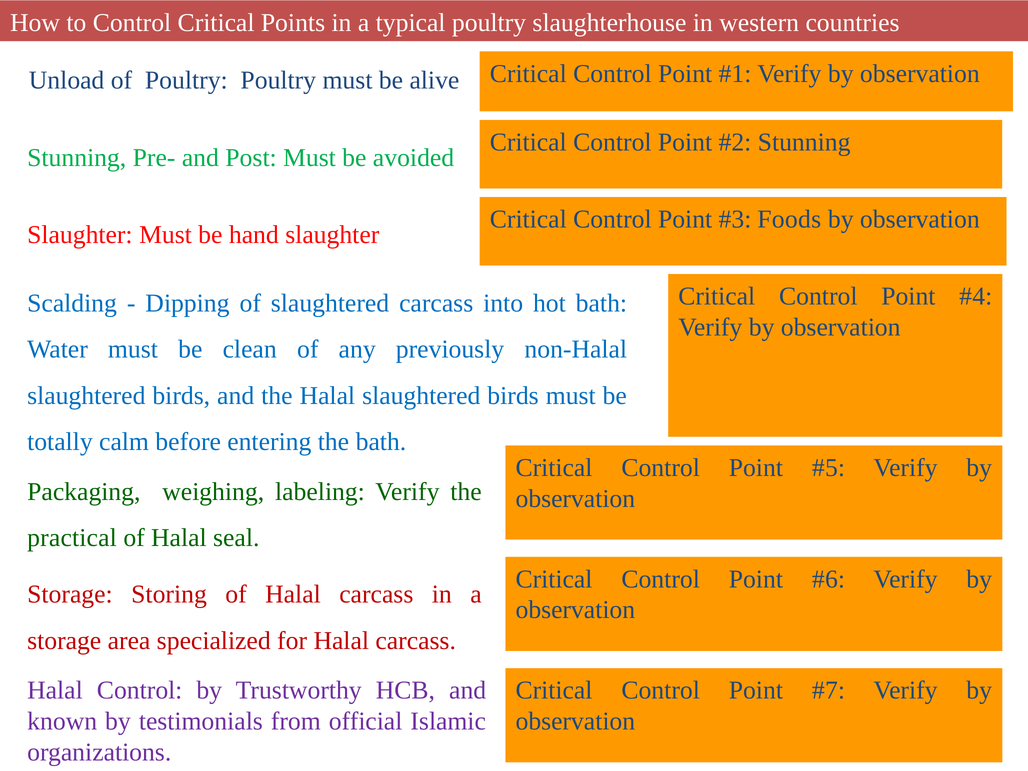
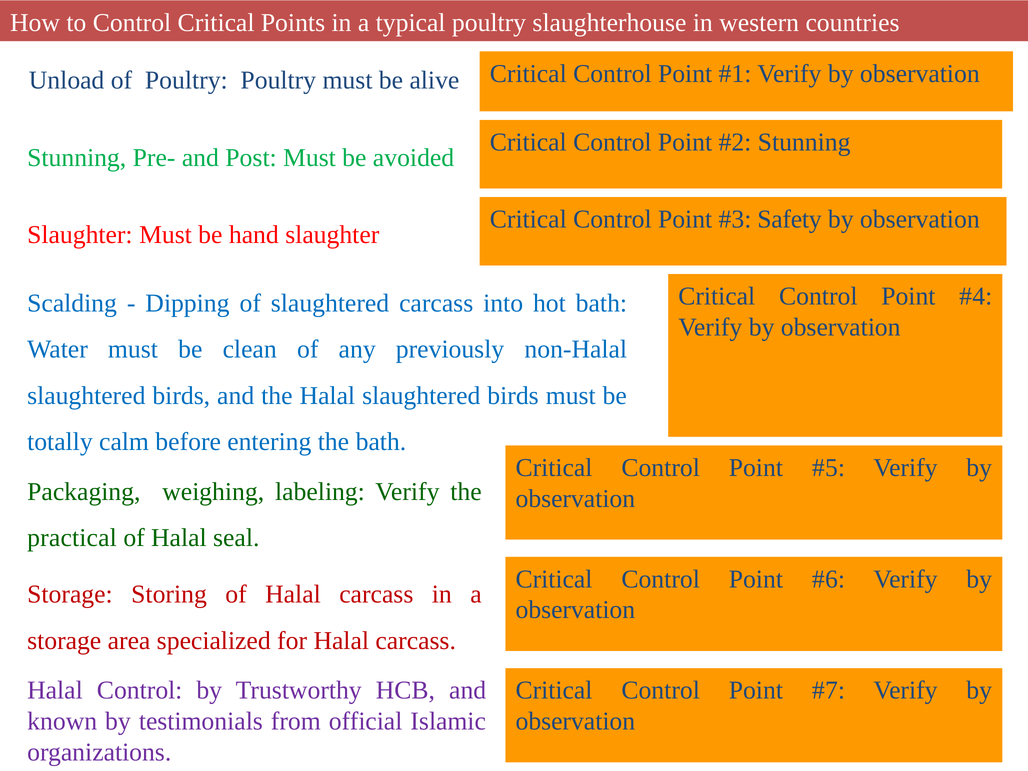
Foods: Foods -> Safety
